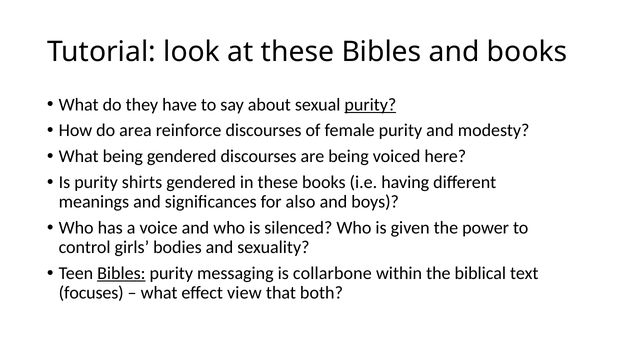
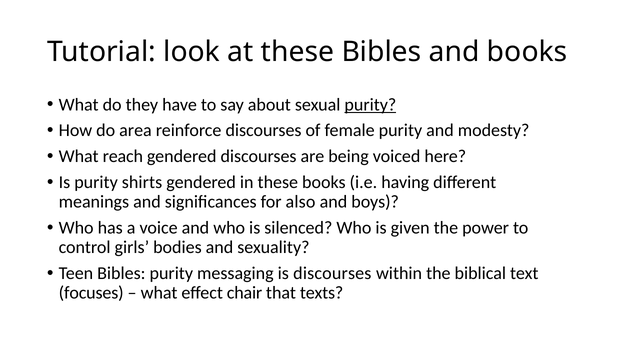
What being: being -> reach
Bibles at (121, 273) underline: present -> none
is collarbone: collarbone -> discourses
view: view -> chair
both: both -> texts
